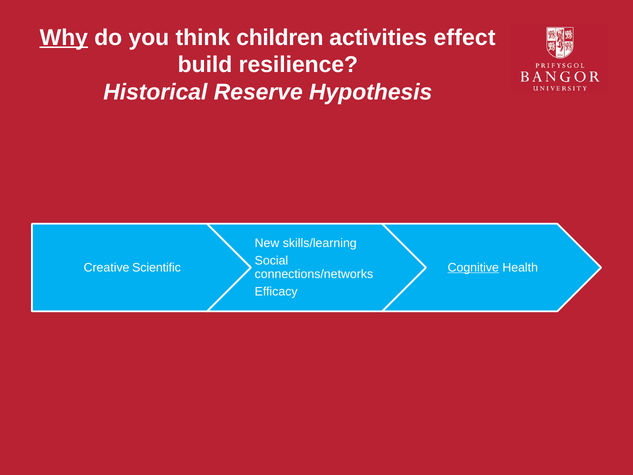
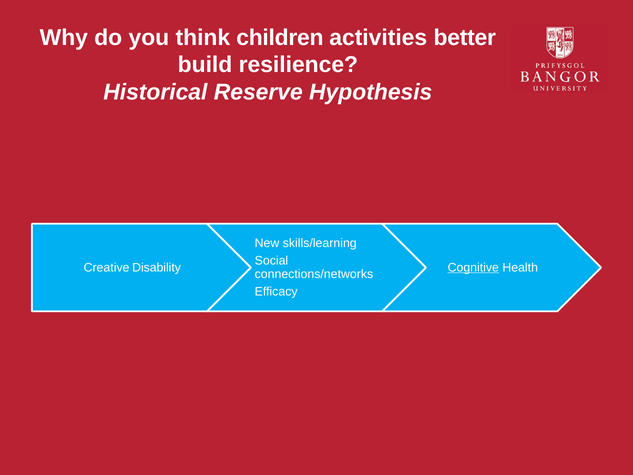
Why underline: present -> none
effect: effect -> better
Scientific: Scientific -> Disability
